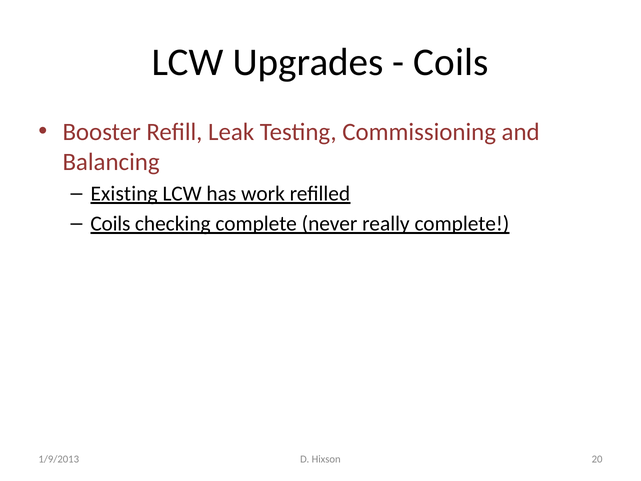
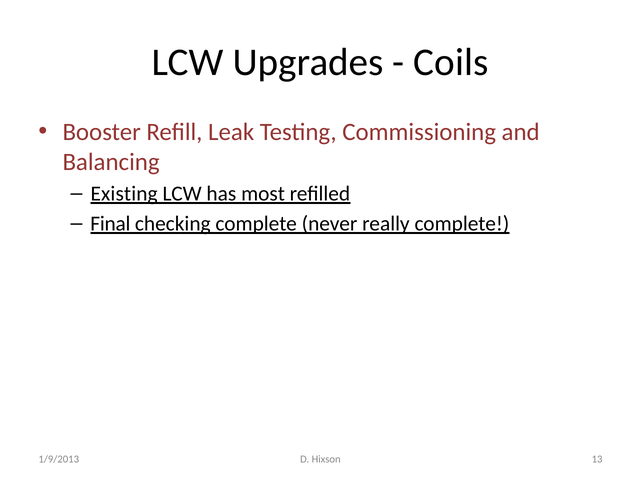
work: work -> most
Coils at (110, 224): Coils -> Final
20: 20 -> 13
